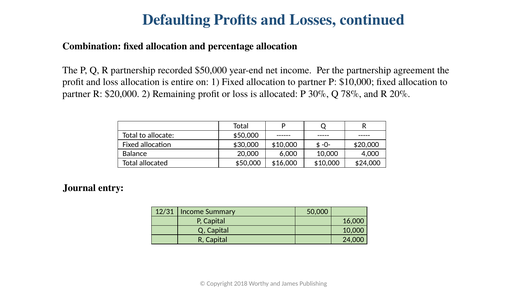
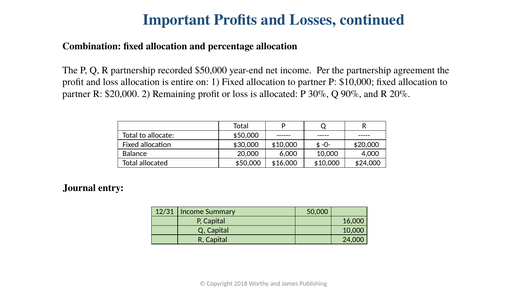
Defaulting: Defaulting -> Important
78%: 78% -> 90%
